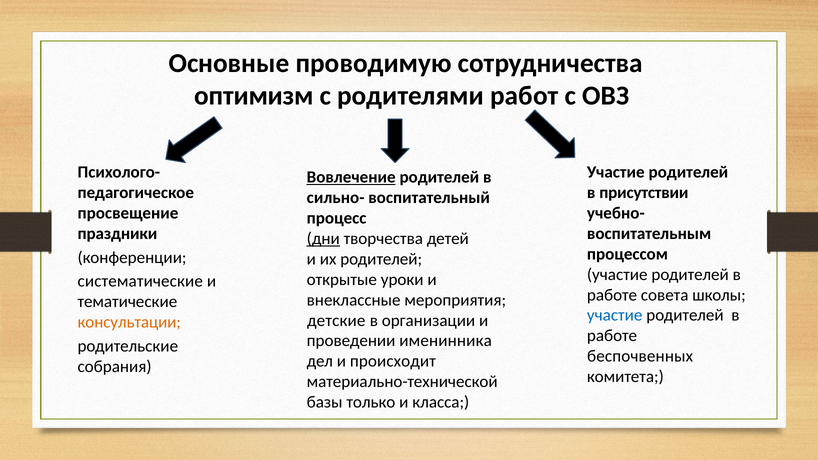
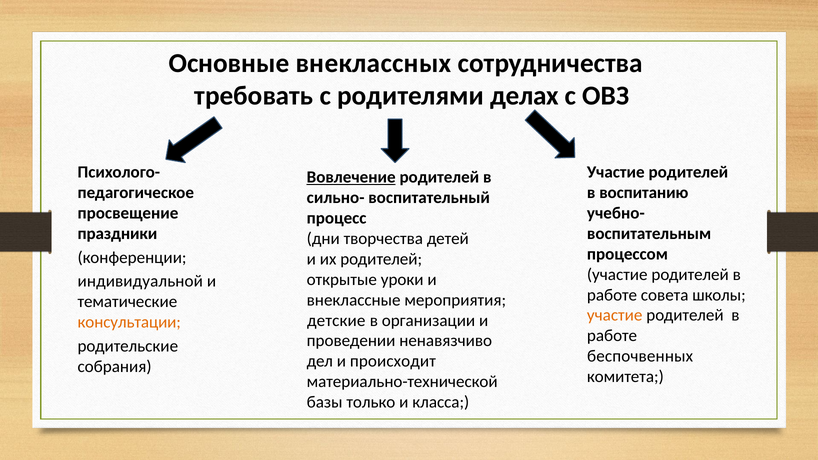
проводимую: проводимую -> внеклассных
оптимизм: оптимизм -> требовать
работ: работ -> делах
присутствии: присутствии -> воспитанию
дни underline: present -> none
систематические: систематические -> индивидуальной
участие at (615, 315) colour: blue -> orange
именинника: именинника -> ненавязчиво
